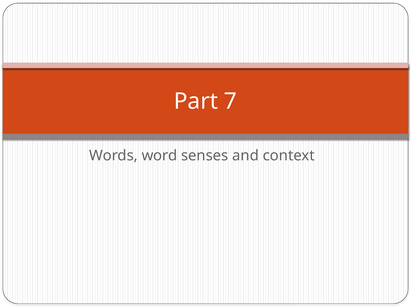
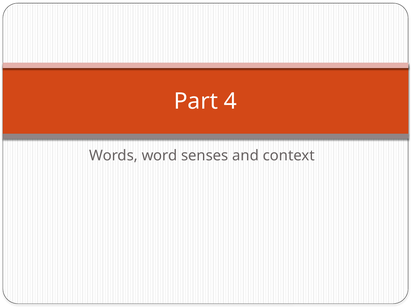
7: 7 -> 4
